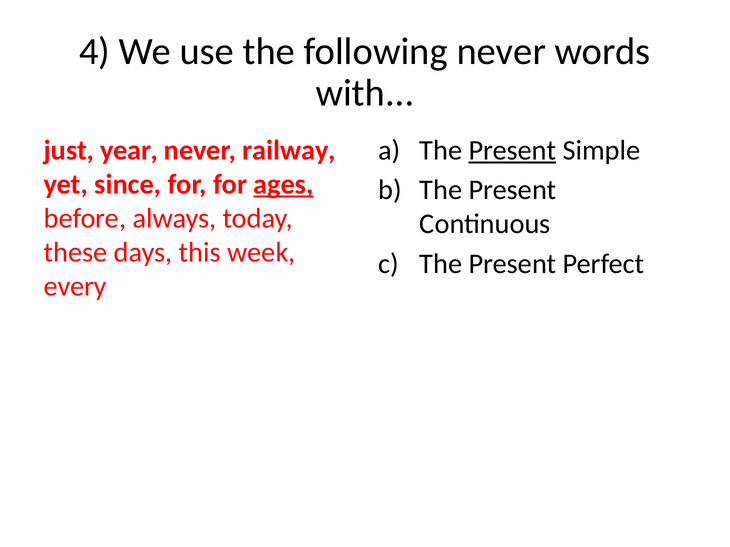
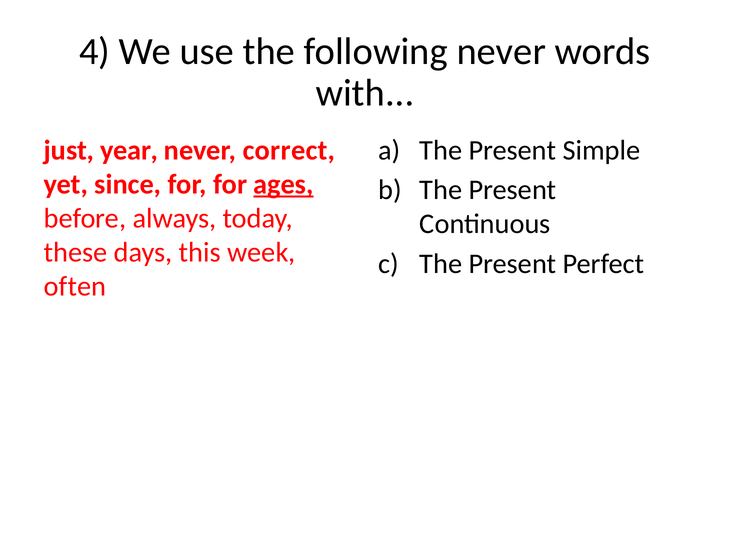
railway: railway -> correct
Present at (512, 150) underline: present -> none
every: every -> often
